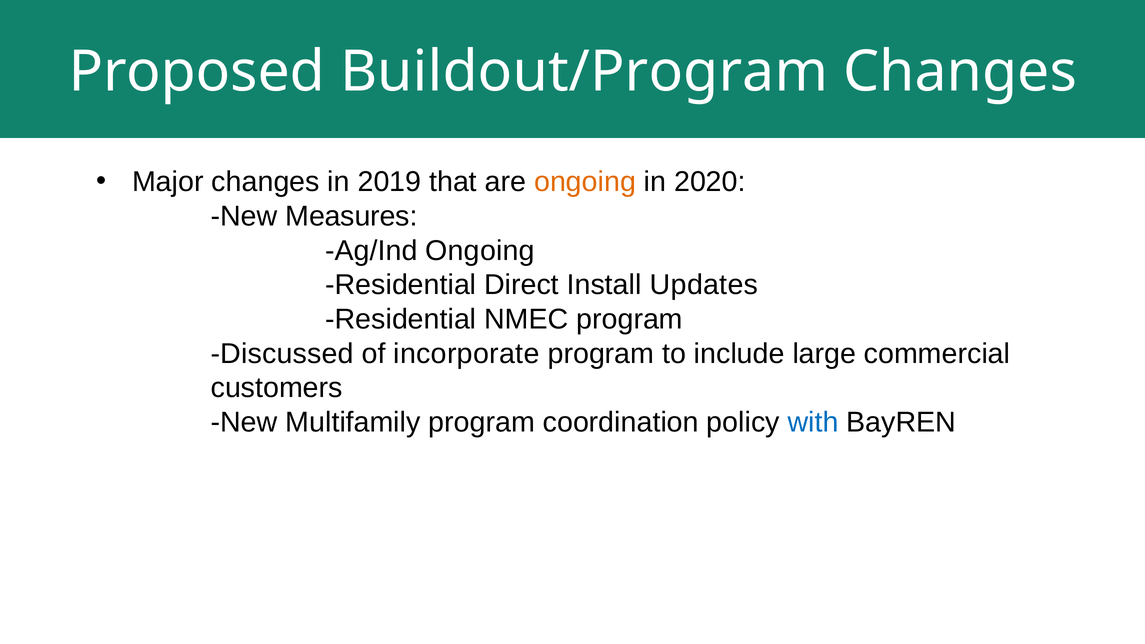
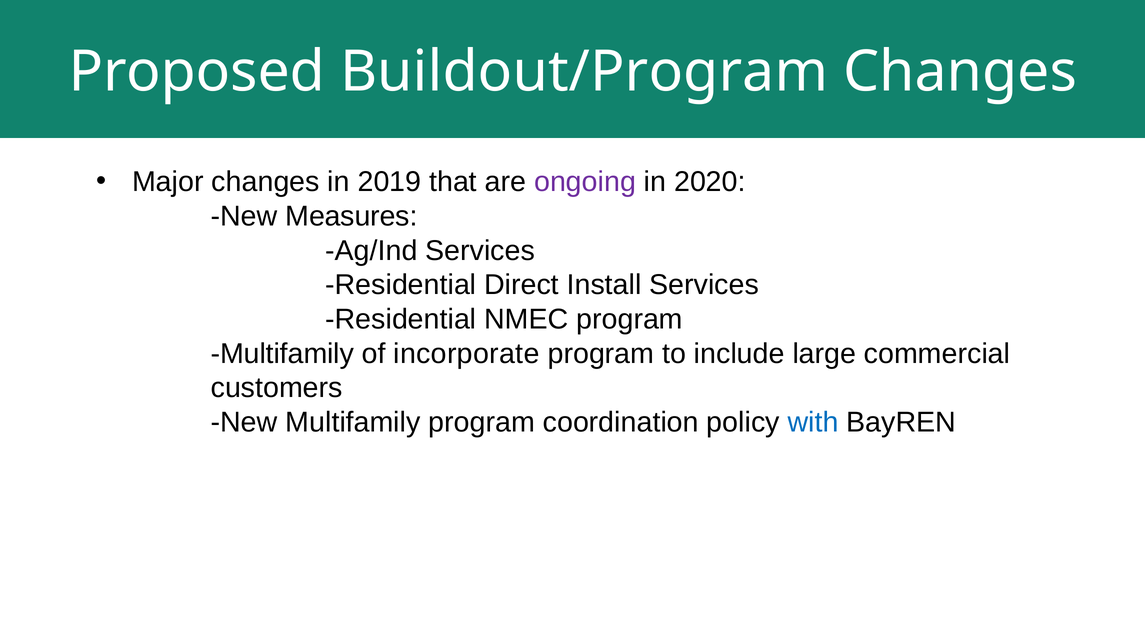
ongoing at (585, 182) colour: orange -> purple
Ag/Ind Ongoing: Ongoing -> Services
Install Updates: Updates -> Services
Discussed at (282, 354): Discussed -> Multifamily
